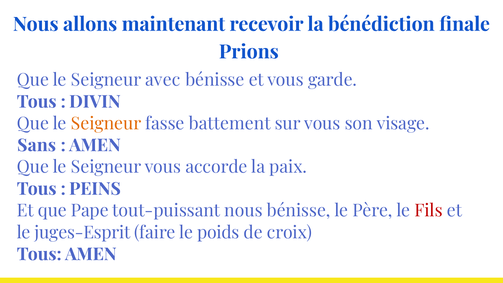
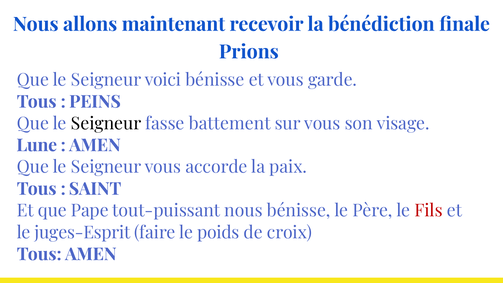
avec: avec -> voici
DIVIN: DIVIN -> PEINS
Seigneur at (106, 124) colour: orange -> black
Sans: Sans -> Lune
PEINS: PEINS -> SAINT
